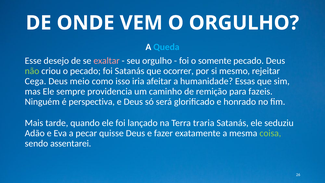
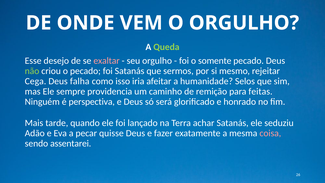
Queda colour: light blue -> light green
ocorrer: ocorrer -> sermos
meio: meio -> falha
Essas: Essas -> Selos
fazeis: fazeis -> feitas
traria: traria -> achar
coisa colour: light green -> pink
